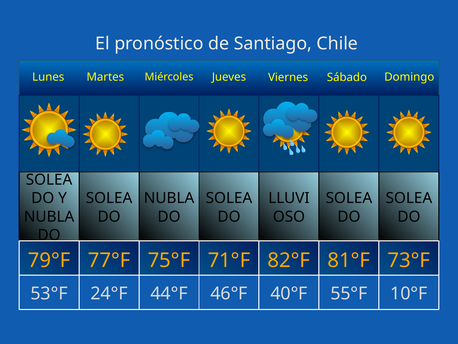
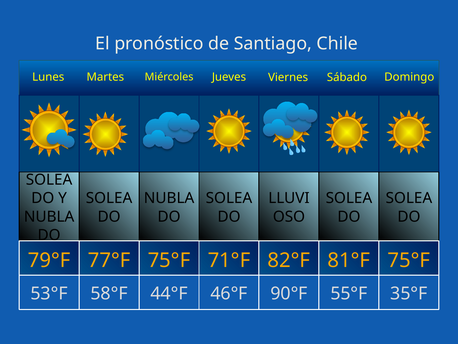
73°F at (409, 260): 73°F -> 75°F
24°F: 24°F -> 58°F
40°F: 40°F -> 90°F
10°F: 10°F -> 35°F
